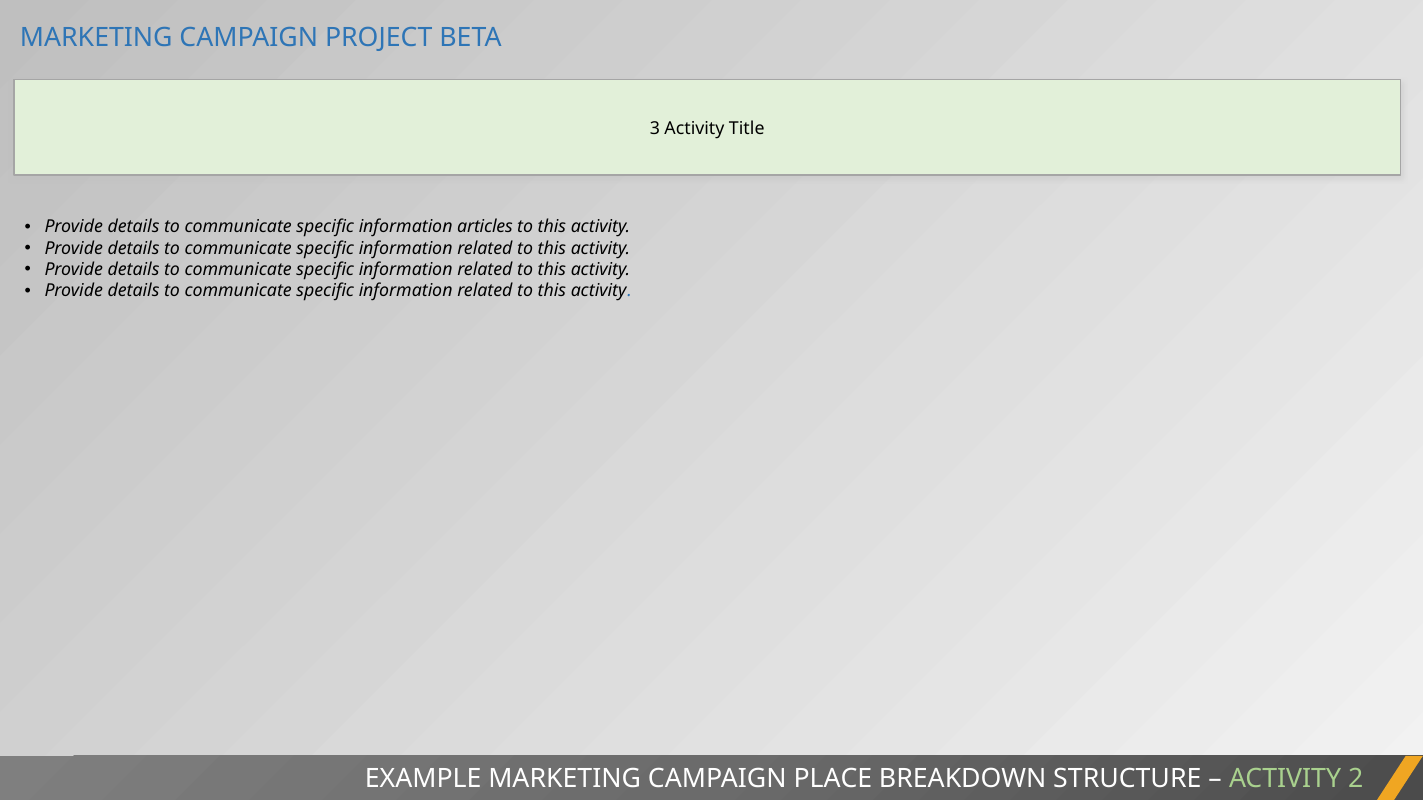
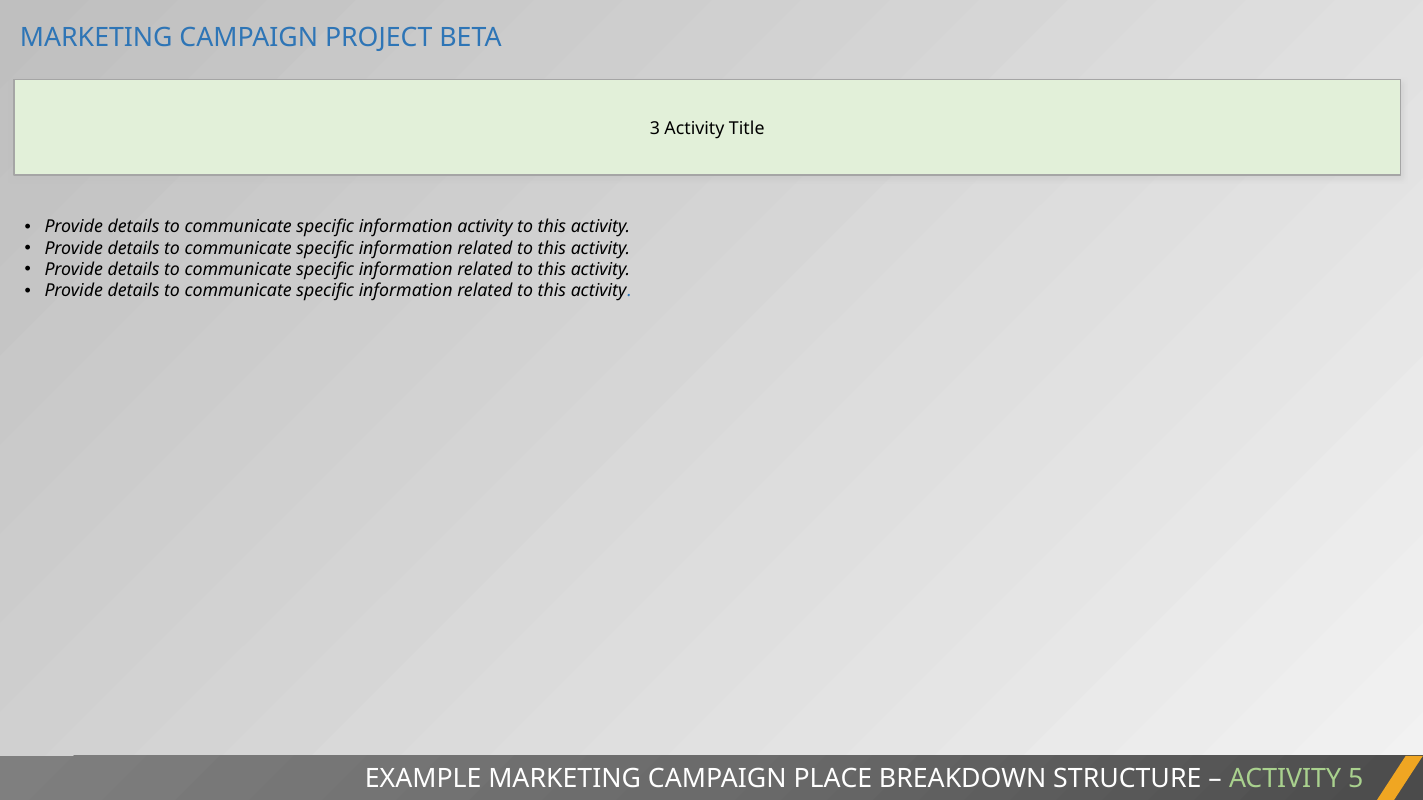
information articles: articles -> activity
2: 2 -> 5
